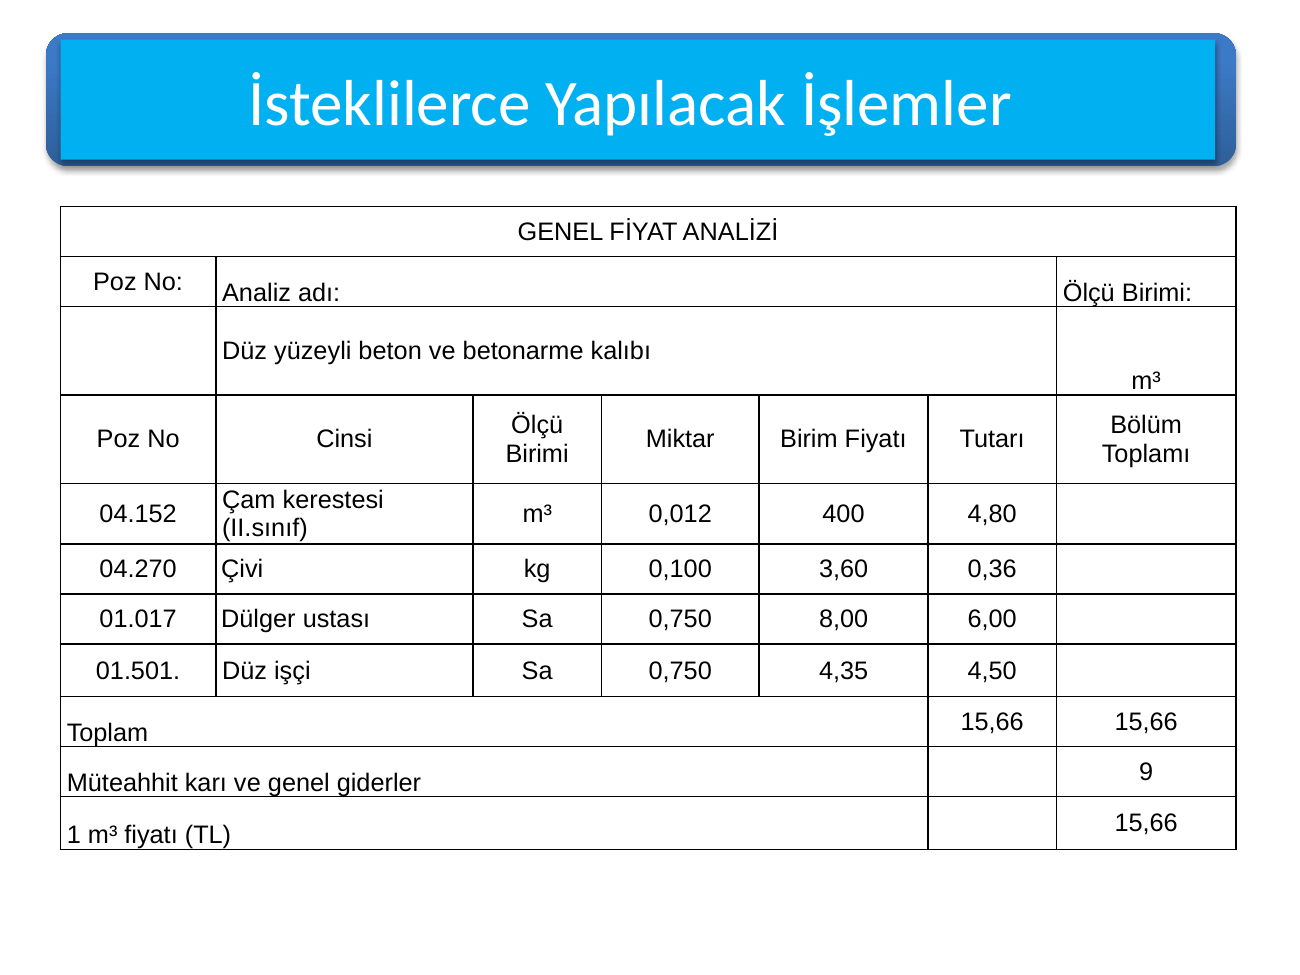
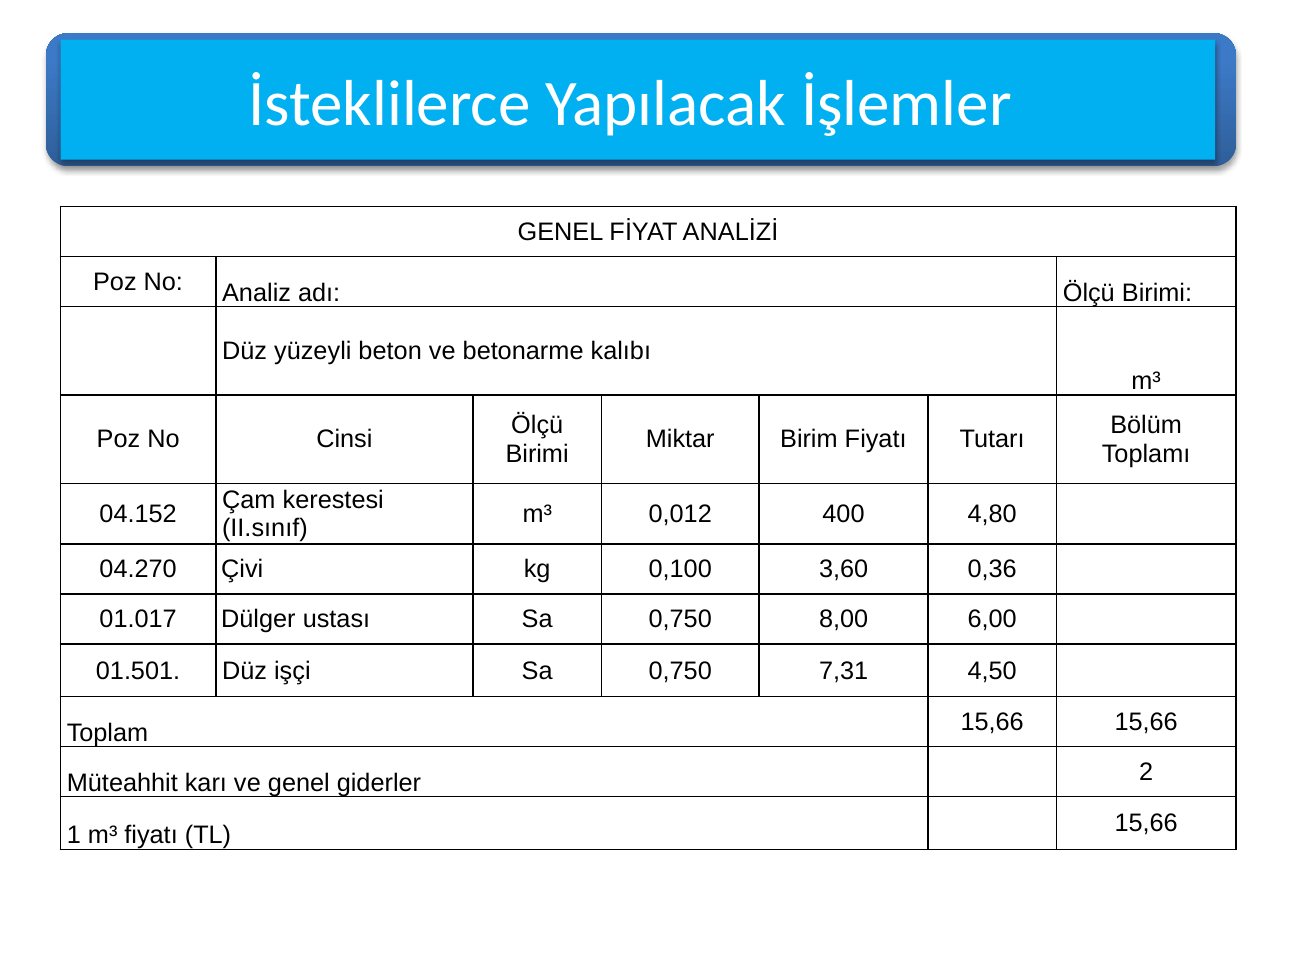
4,35: 4,35 -> 7,31
9: 9 -> 2
